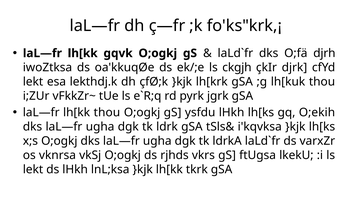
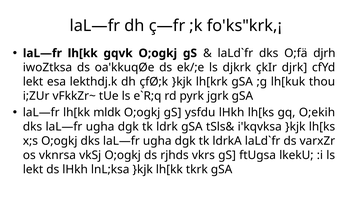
ckgjh: ckgjh -> djkrk
lh[kk thou: thou -> mldk
